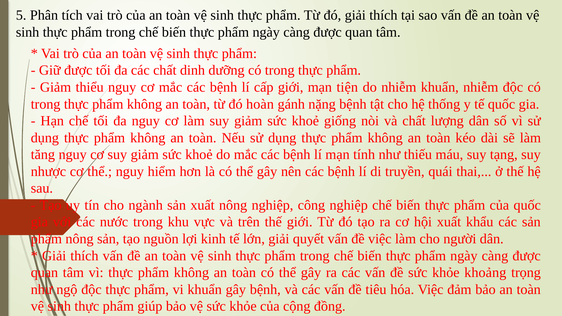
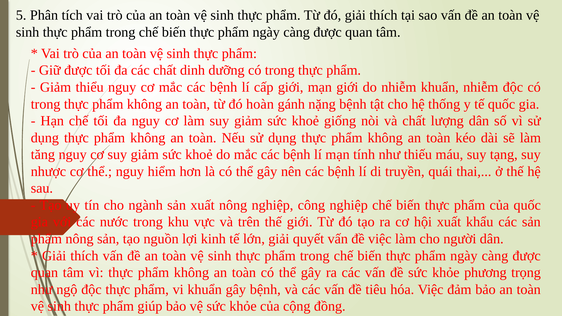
mạn tiện: tiện -> giới
khoảng: khoảng -> phương
